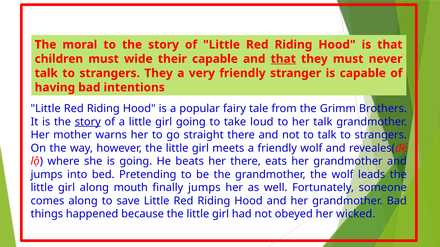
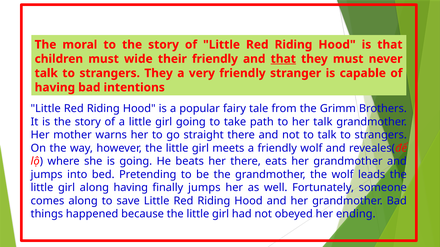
their capable: capable -> friendly
story at (88, 122) underline: present -> none
loud: loud -> path
along mouth: mouth -> having
wicked: wicked -> ending
